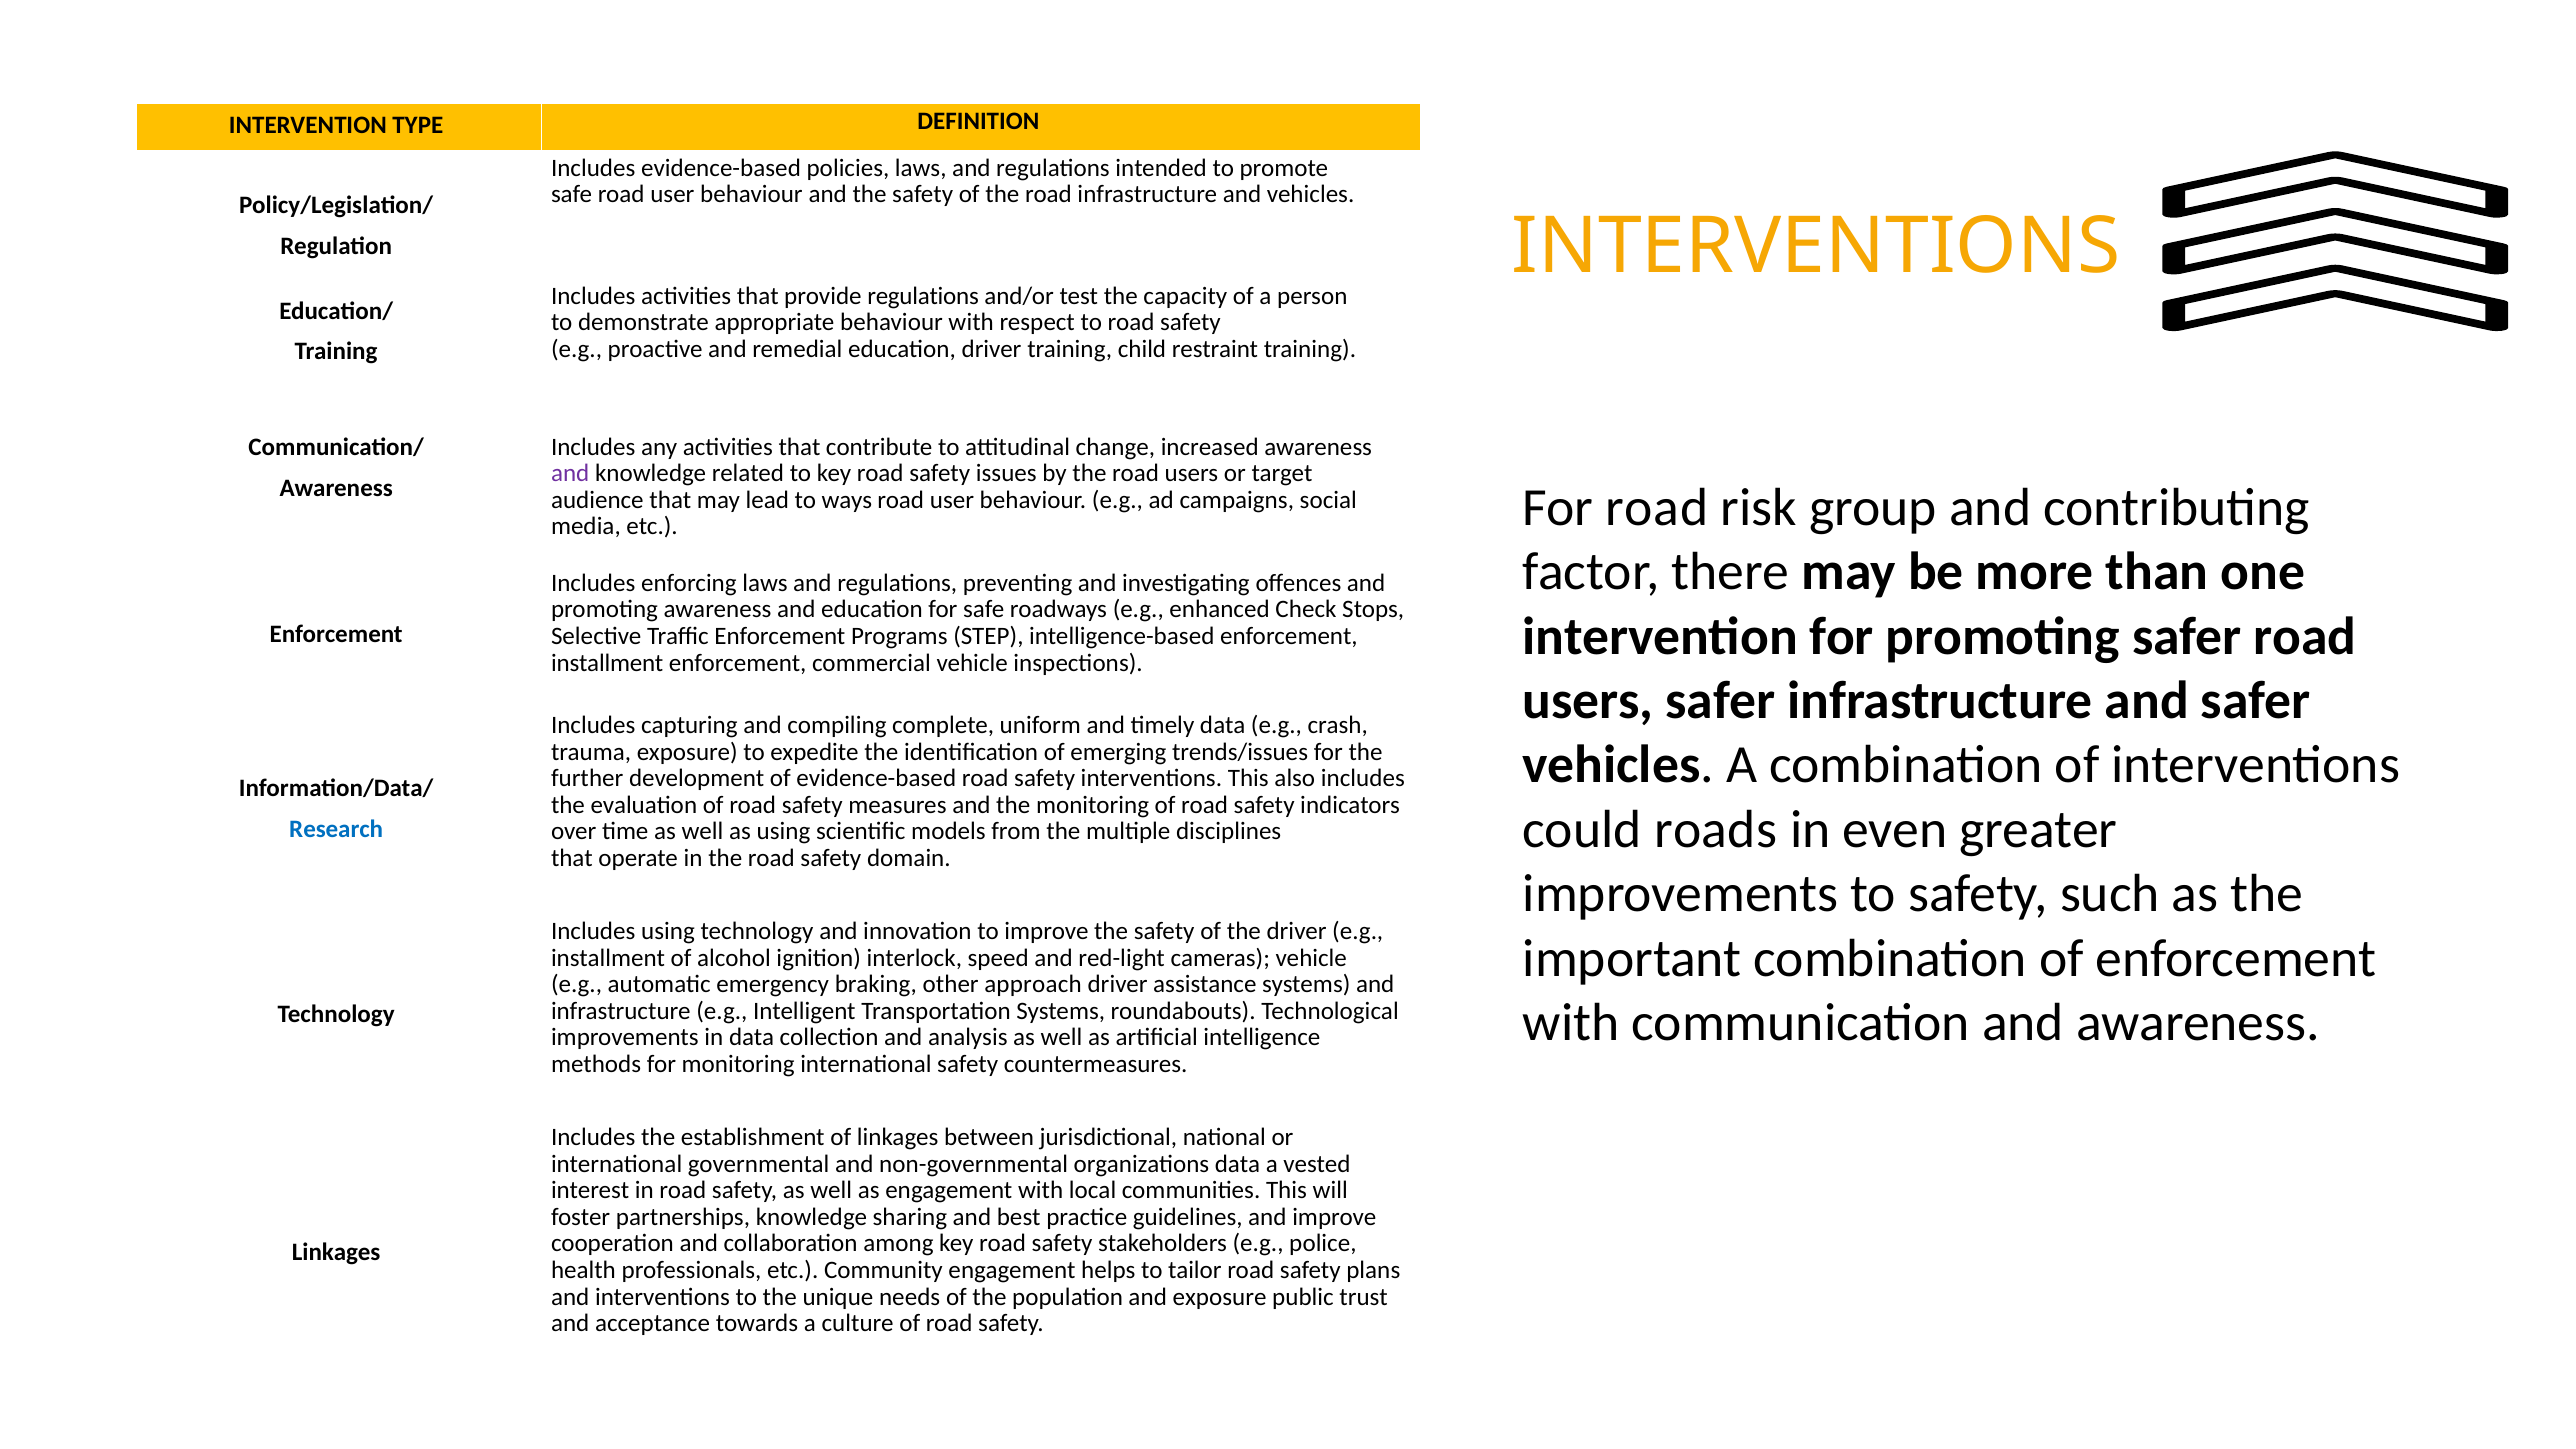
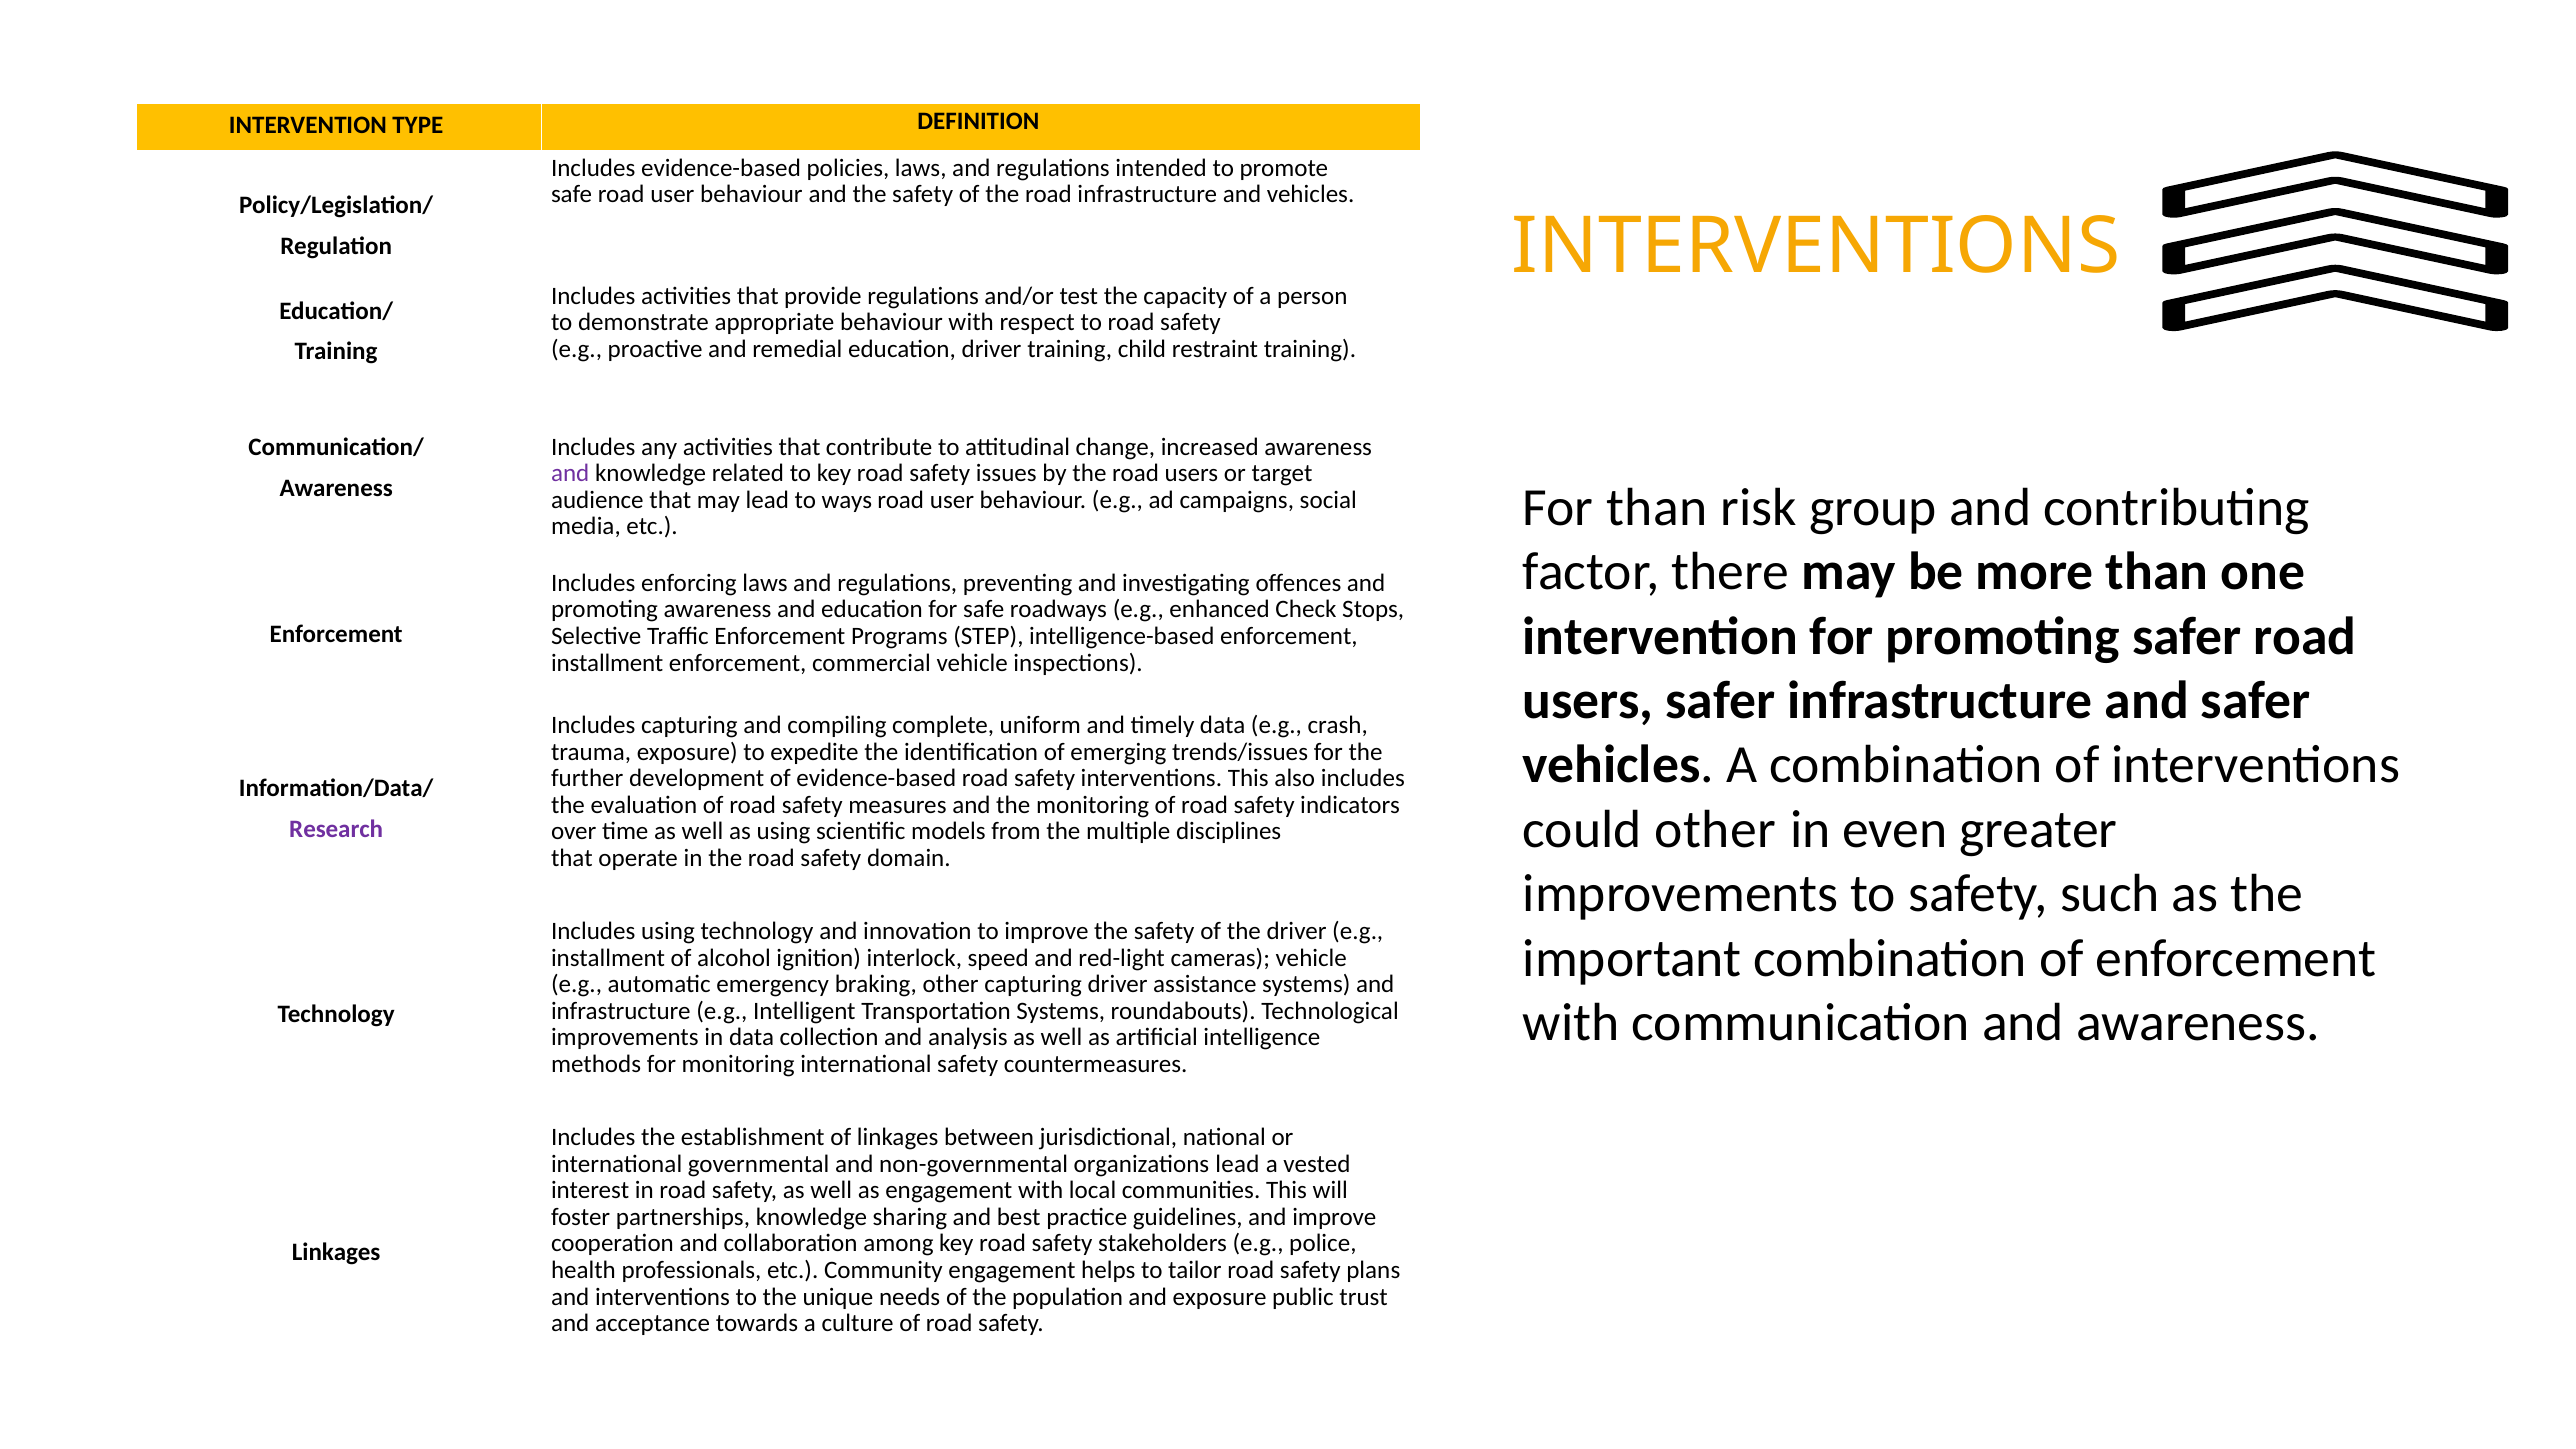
For road: road -> than
could roads: roads -> other
Research colour: blue -> purple
other approach: approach -> capturing
organizations data: data -> lead
